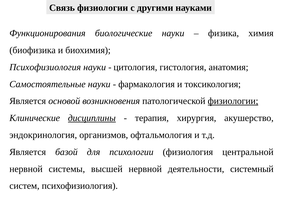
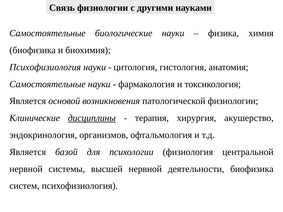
Функционирования at (47, 33): Функционирования -> Самостоятельные
физиологии at (233, 101) underline: present -> none
деятельности системный: системный -> биофизика
